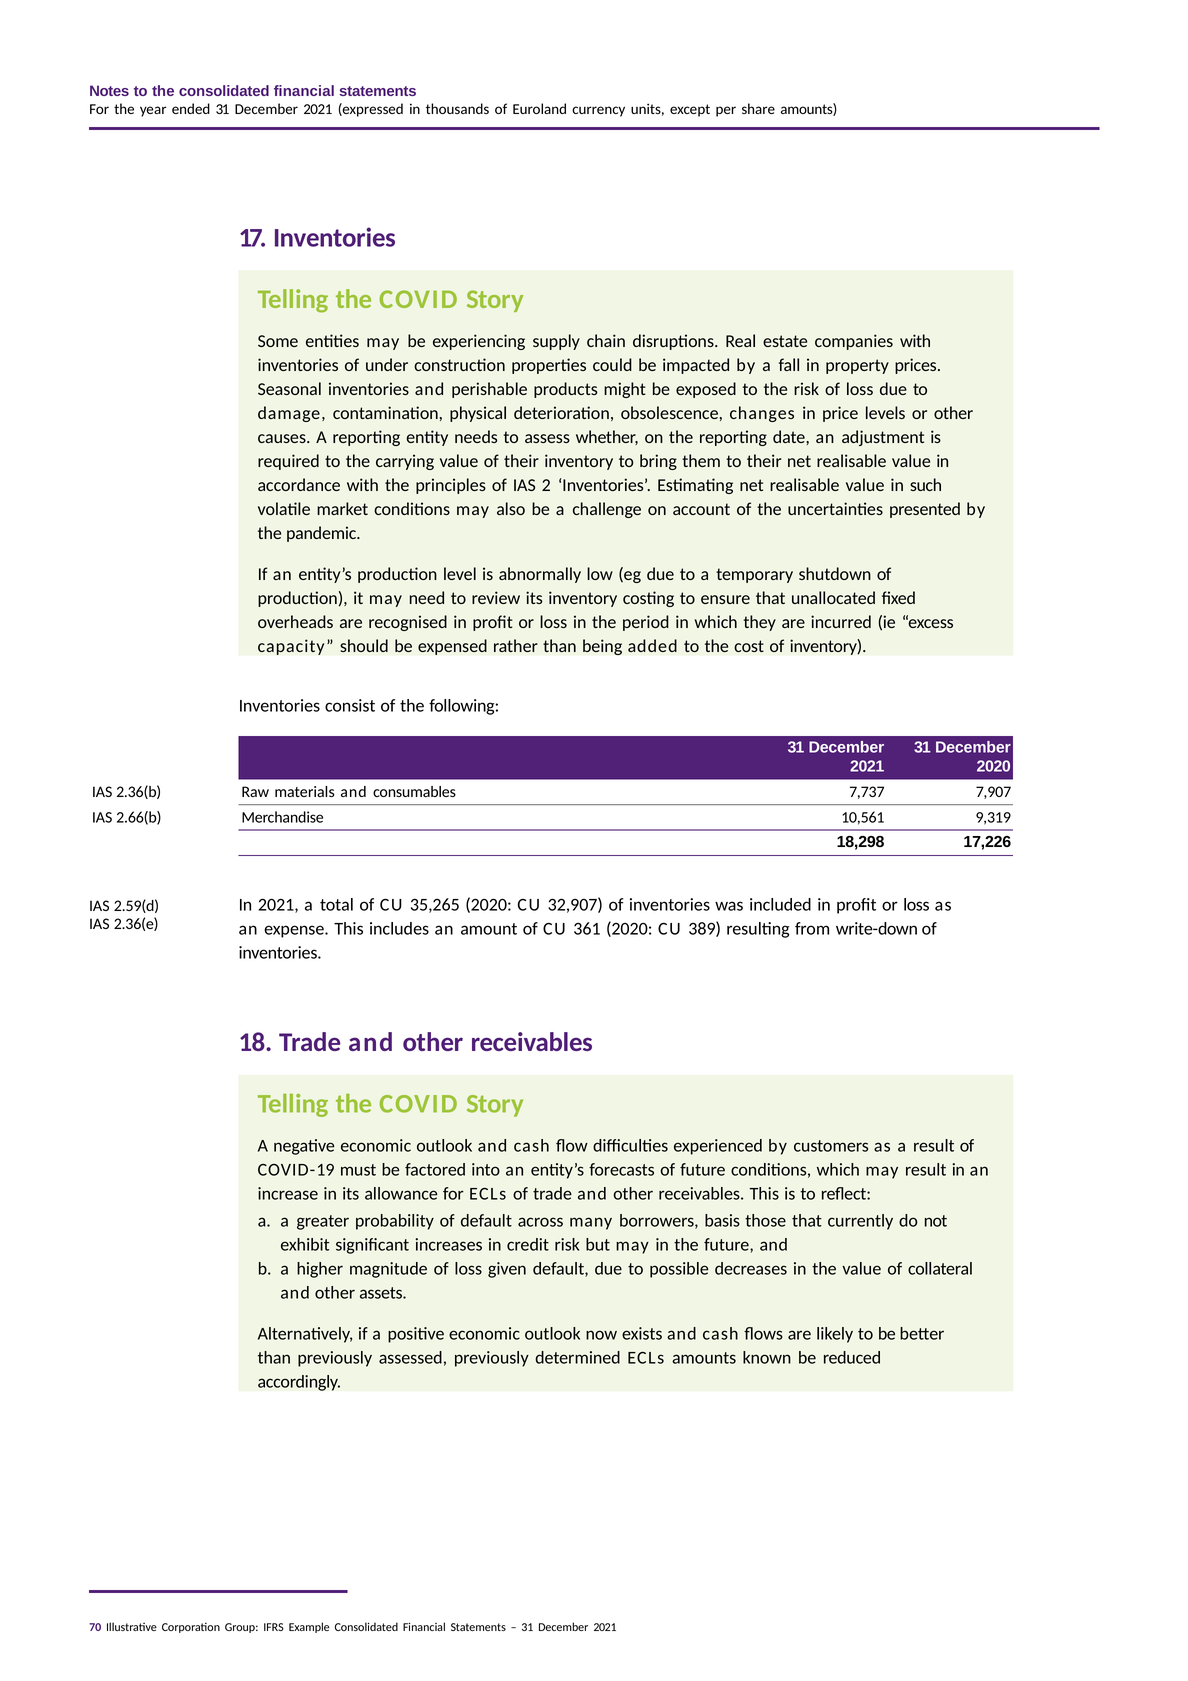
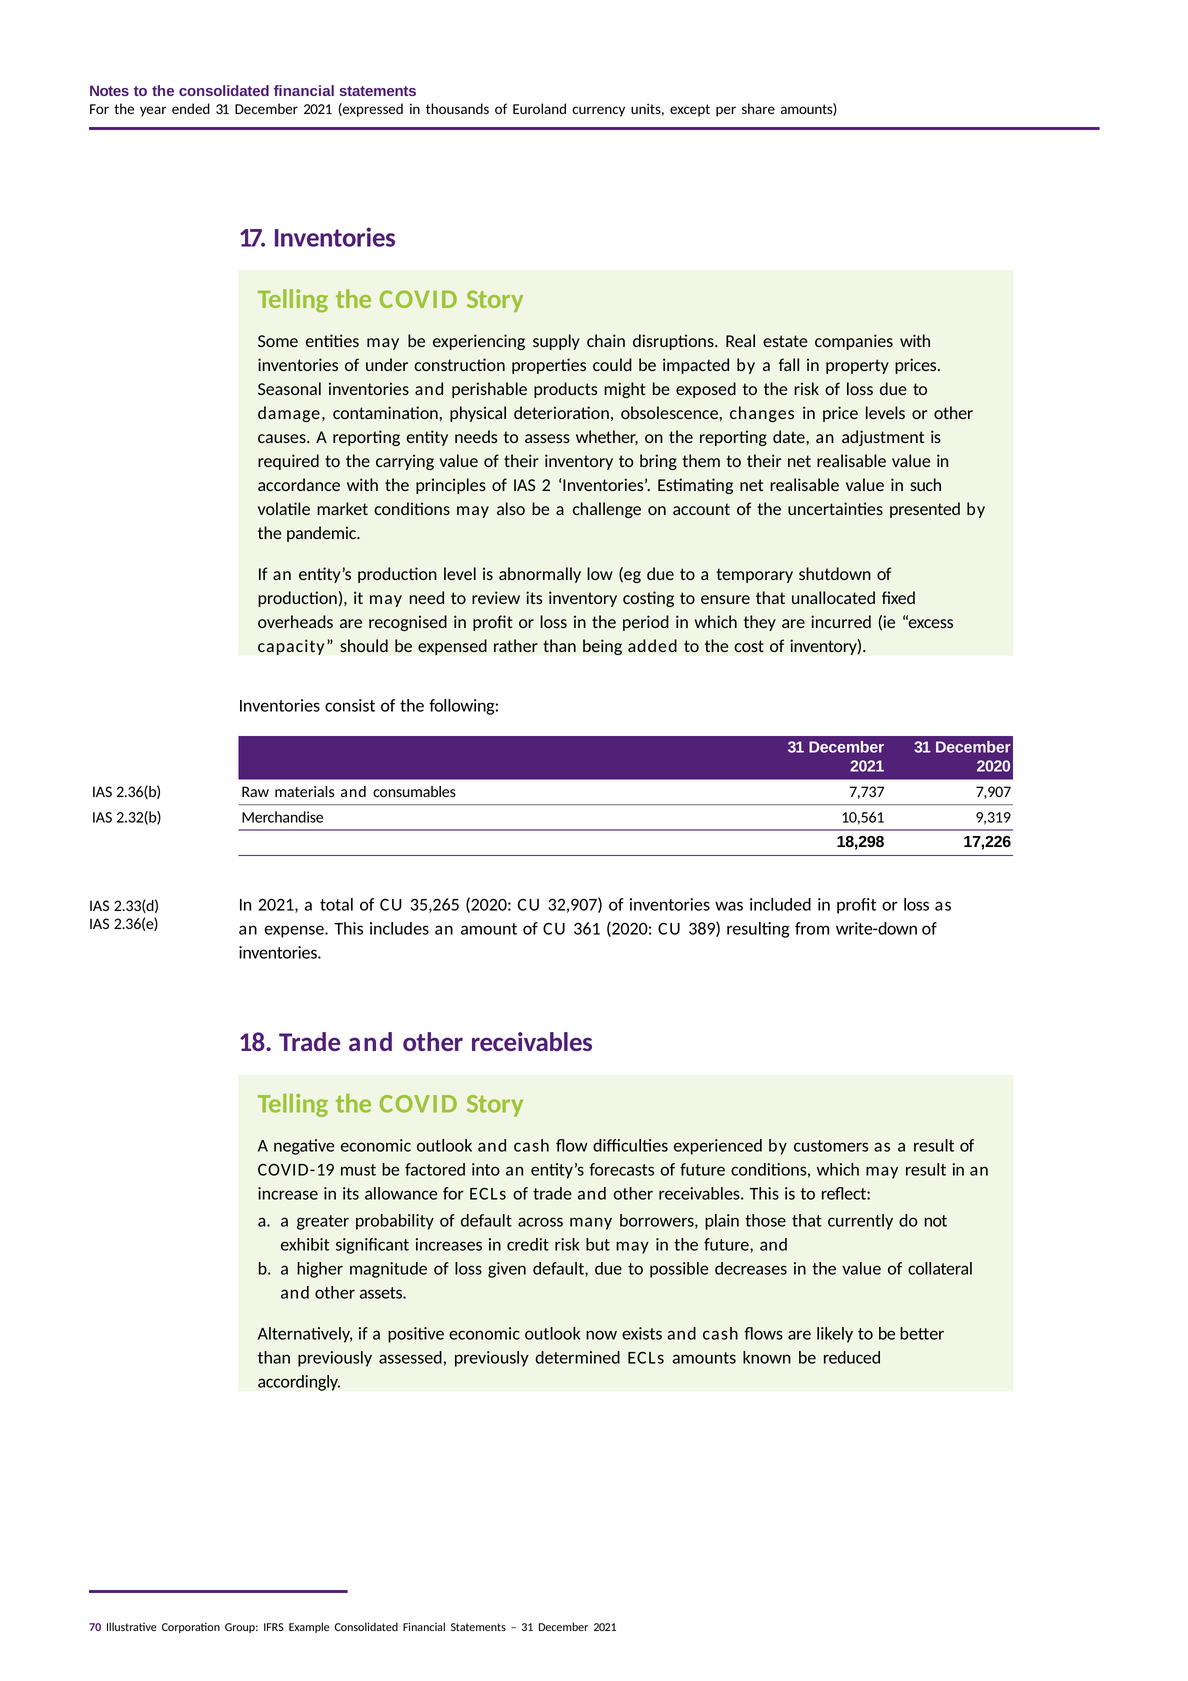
2.66(b: 2.66(b -> 2.32(b
2.59(d: 2.59(d -> 2.33(d
basis: basis -> plain
